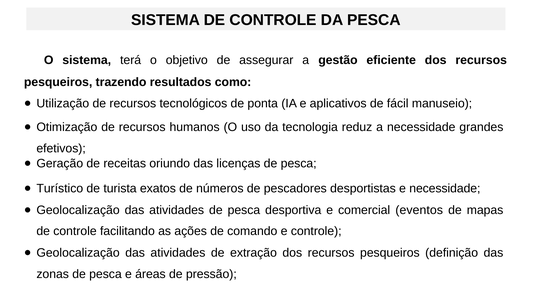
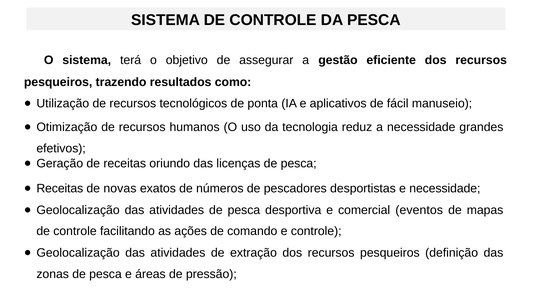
Turístico at (60, 188): Turístico -> Receitas
turista: turista -> novas
